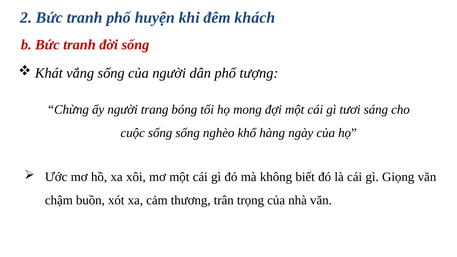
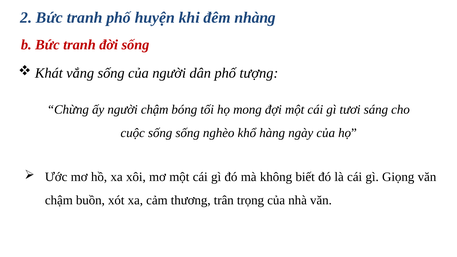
khách: khách -> nhàng
người trang: trang -> chậm
